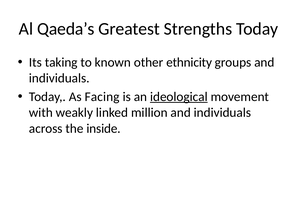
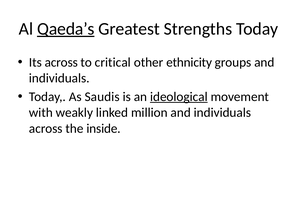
Qaeda’s underline: none -> present
Its taking: taking -> across
known: known -> critical
Facing: Facing -> Saudis
